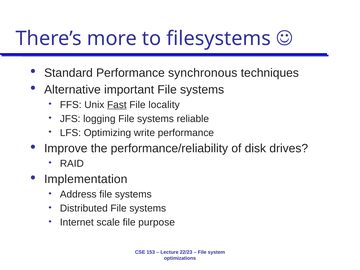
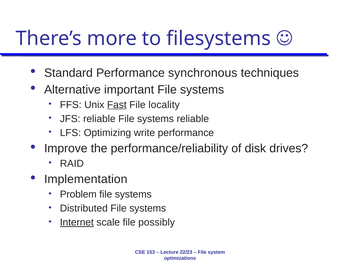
JFS logging: logging -> reliable
Address: Address -> Problem
Internet underline: none -> present
purpose: purpose -> possibly
